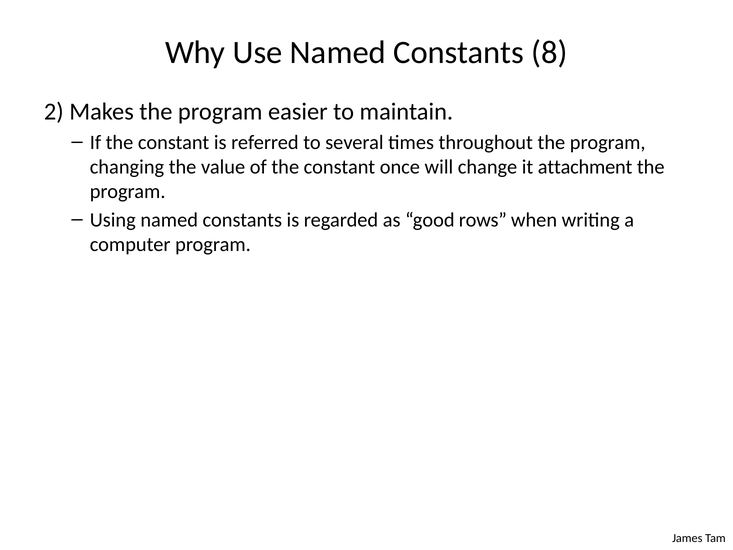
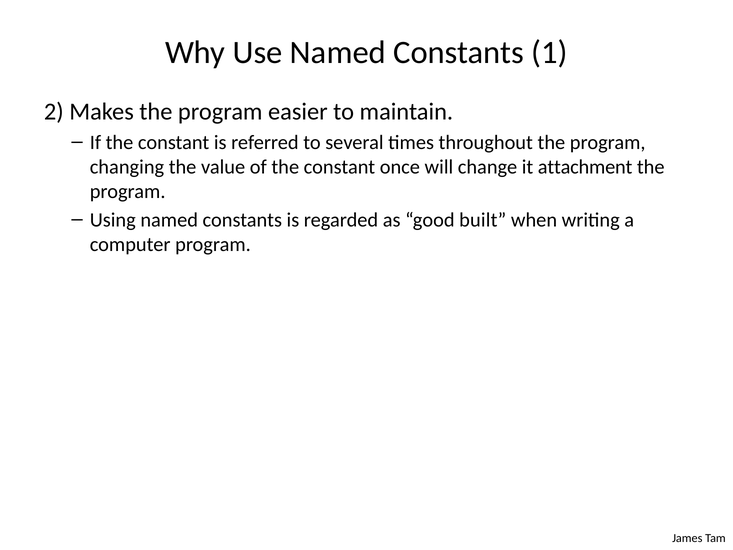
8: 8 -> 1
rows: rows -> built
